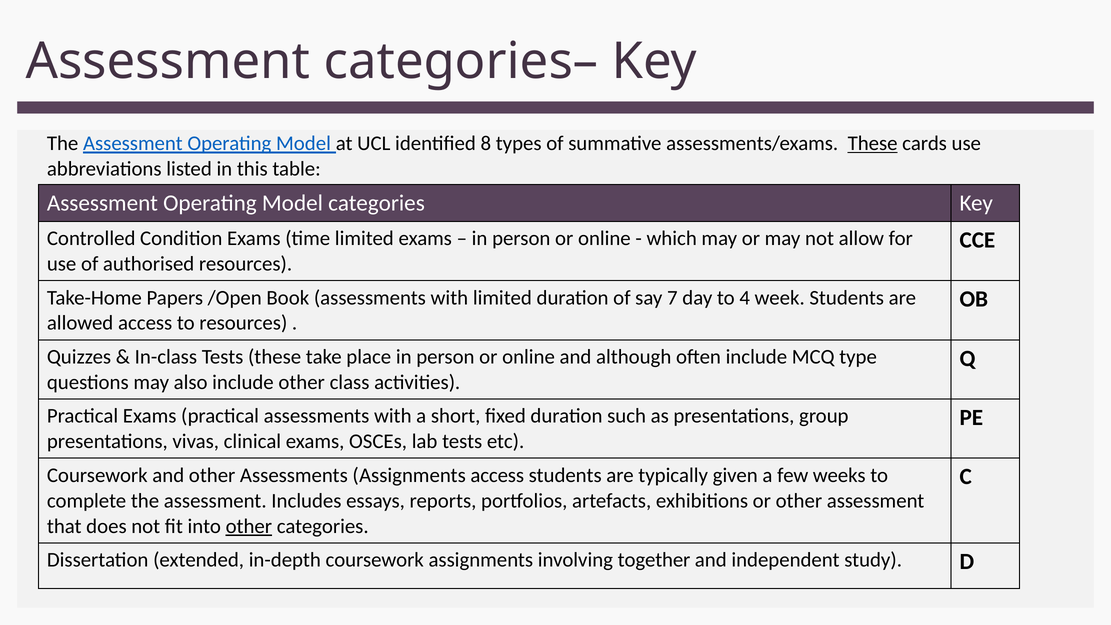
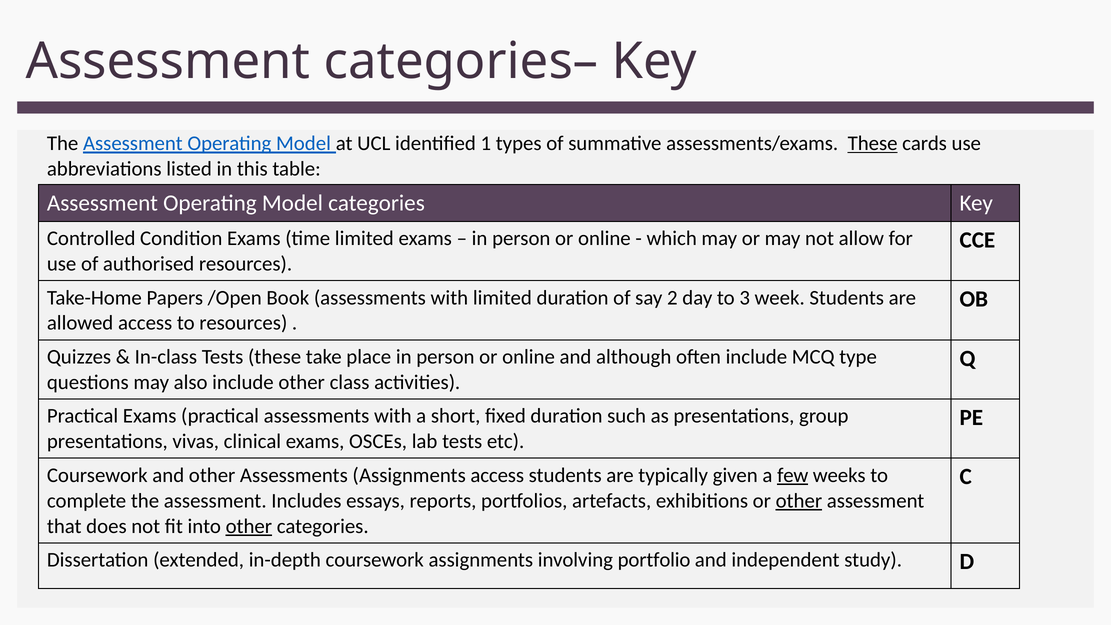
8: 8 -> 1
7: 7 -> 2
4: 4 -> 3
few underline: none -> present
other at (799, 501) underline: none -> present
together: together -> portfolio
